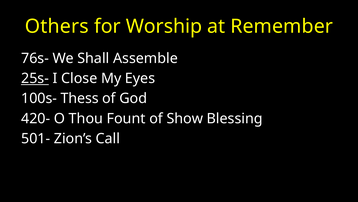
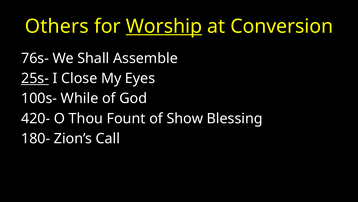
Worship underline: none -> present
Remember: Remember -> Conversion
Thess: Thess -> While
501-: 501- -> 180-
